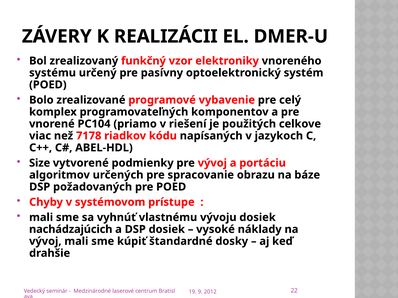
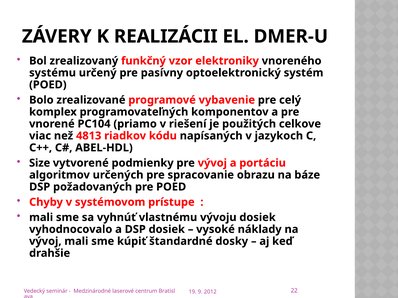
7178: 7178 -> 4813
nachádzajúcich: nachádzajúcich -> vyhodnocovalo
